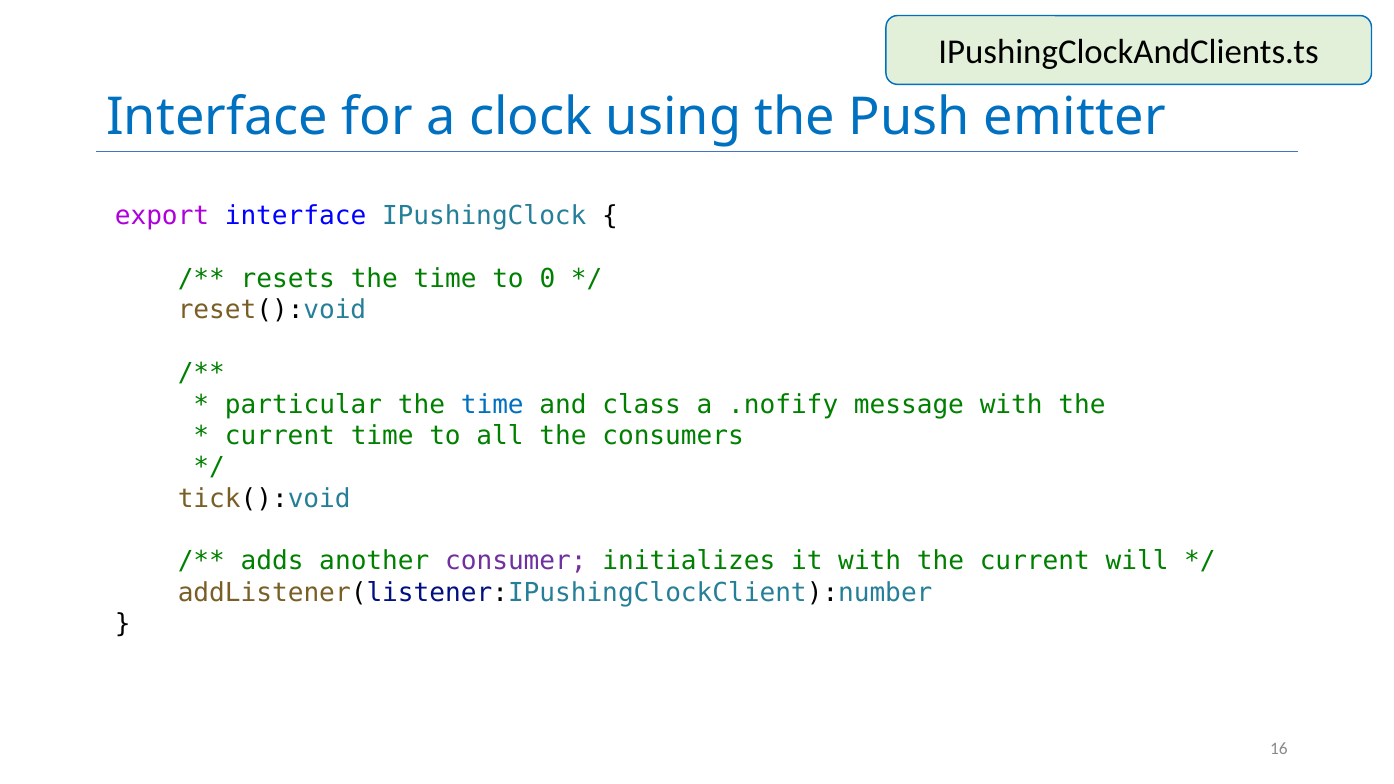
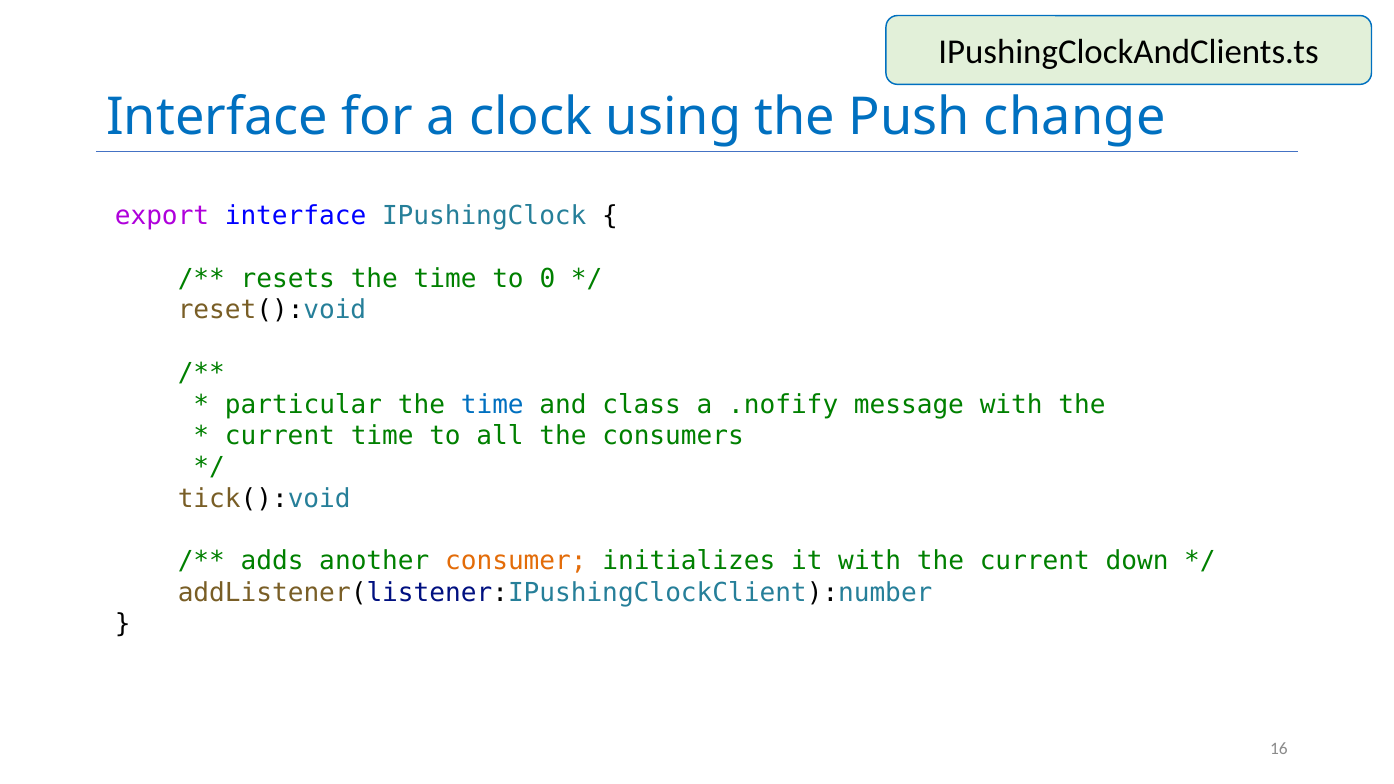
emitter: emitter -> change
consumer colour: purple -> orange
will: will -> down
